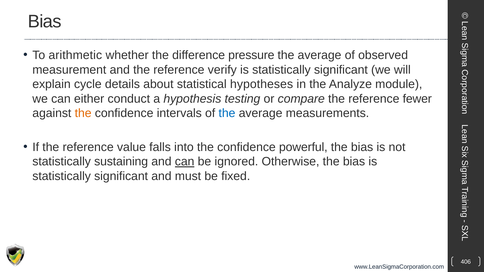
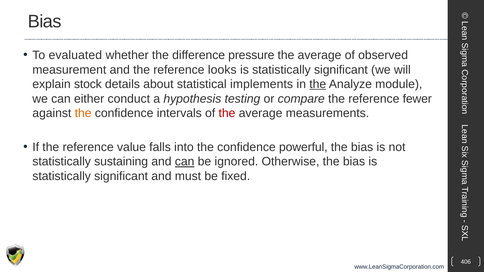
arithmetic: arithmetic -> evaluated
verify: verify -> looks
cycle: cycle -> stock
hypotheses: hypotheses -> implements
the at (318, 84) underline: none -> present
the at (227, 113) colour: blue -> red
